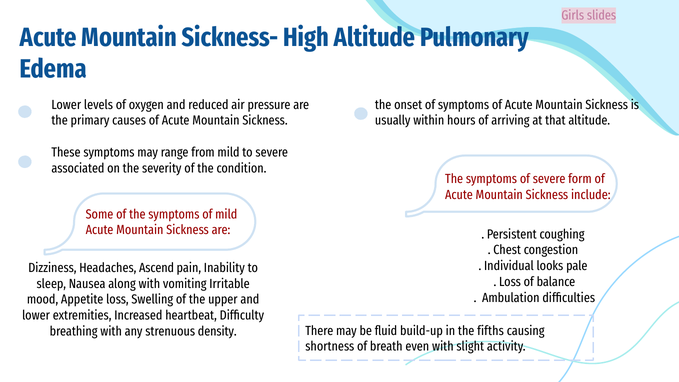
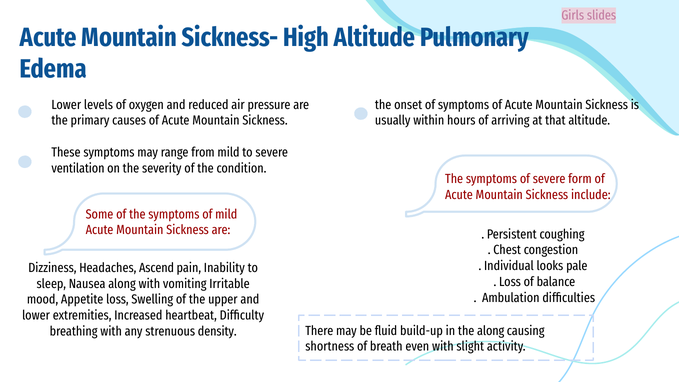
associated: associated -> ventilation
the fifths: fifths -> along
